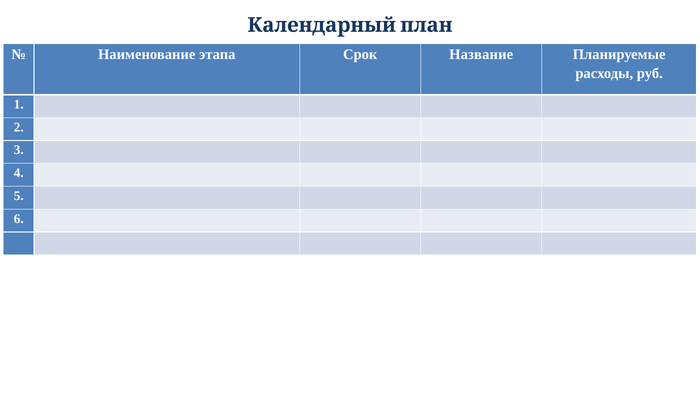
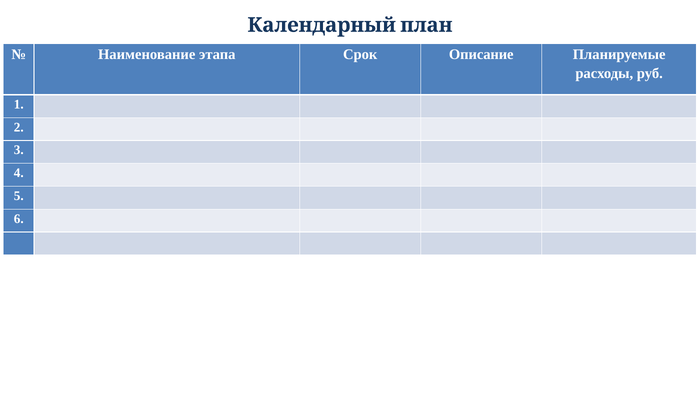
Название: Название -> Описание
